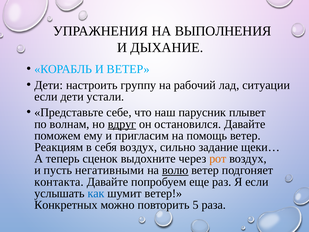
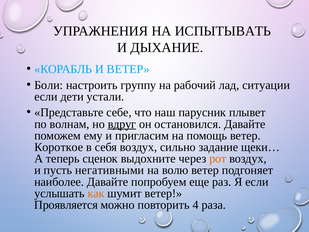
ВЫПОЛНЕНИЯ: ВЫПОЛНЕНИЯ -> ИСПЫТЫВАТЬ
Дети at (49, 85): Дети -> Боли
Реакциям: Реакциям -> Короткое
волю underline: present -> none
контакта: контакта -> наиболее
как colour: blue -> orange
Конкретных: Конкретных -> Проявляется
5: 5 -> 4
